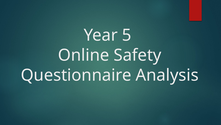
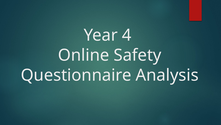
5: 5 -> 4
